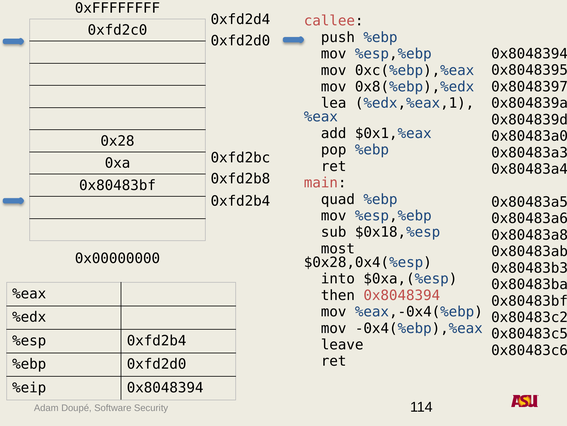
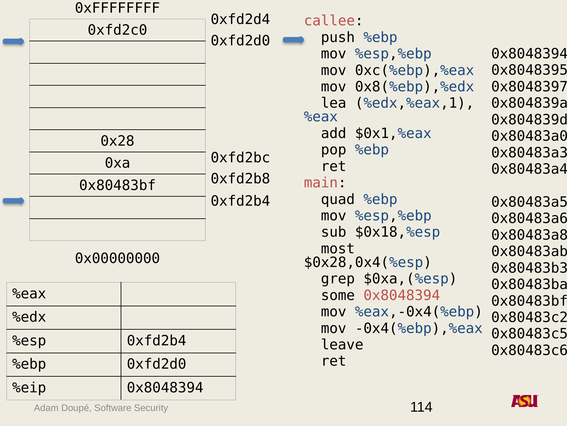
into: into -> grep
then: then -> some
